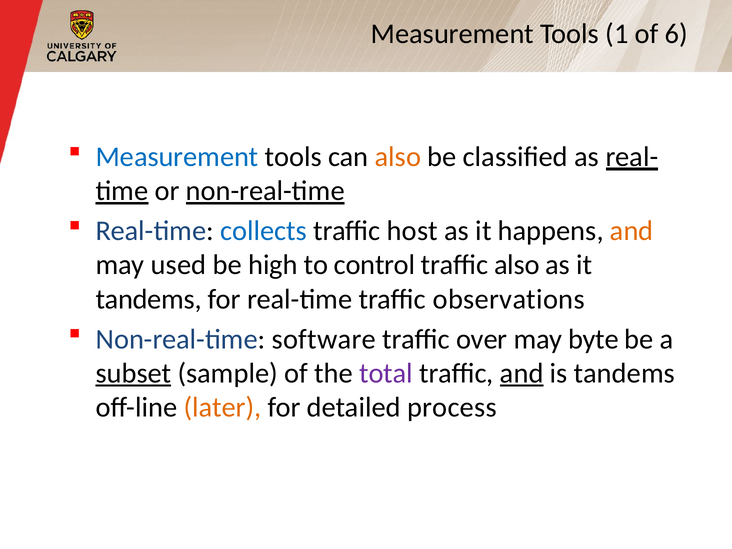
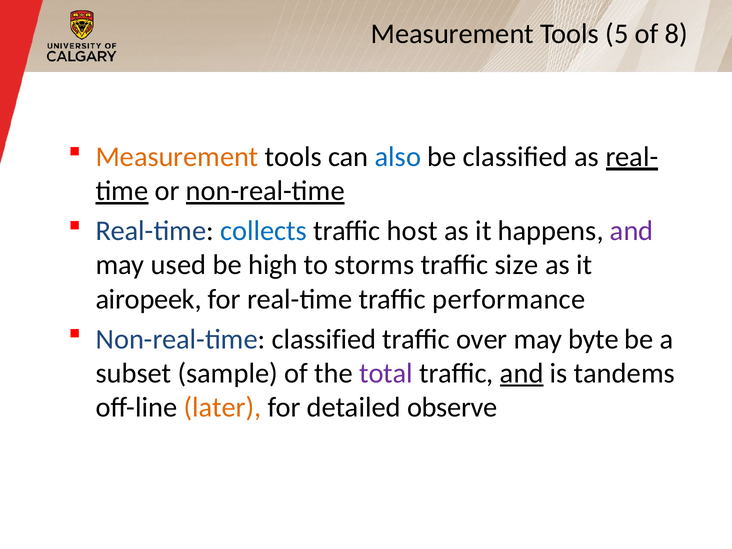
1: 1 -> 5
6: 6 -> 8
Measurement at (177, 157) colour: blue -> orange
also at (398, 157) colour: orange -> blue
and at (632, 231) colour: orange -> purple
control: control -> storms
traffic also: also -> size
tandems at (149, 299): tandems -> airopeek
observations: observations -> performance
Non-real-time software: software -> classified
subset underline: present -> none
process: process -> observe
